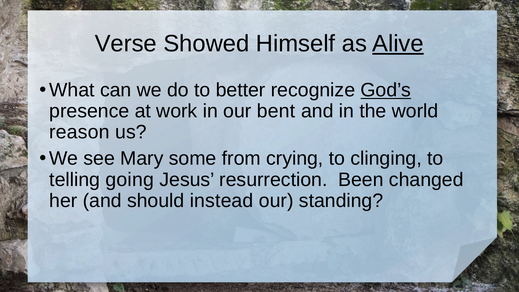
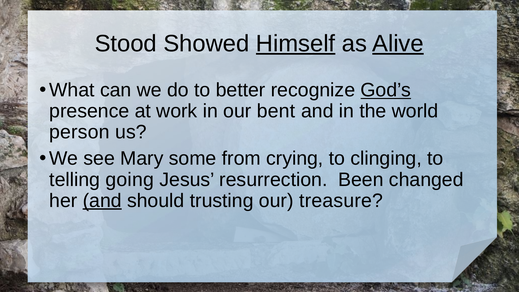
Verse: Verse -> Stood
Himself underline: none -> present
reason: reason -> person
and at (102, 201) underline: none -> present
instead: instead -> trusting
standing: standing -> treasure
